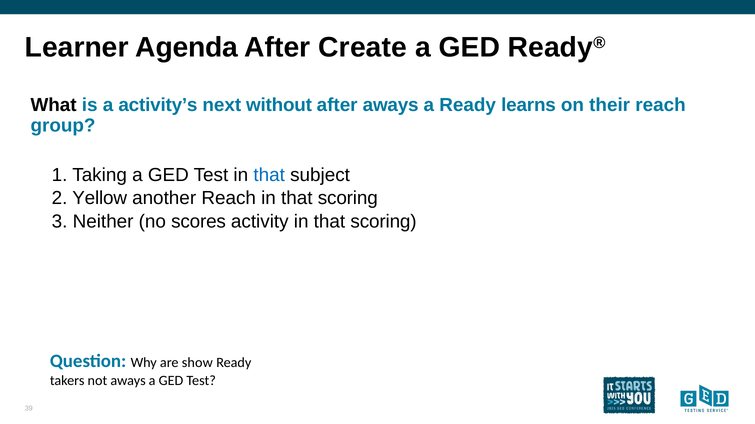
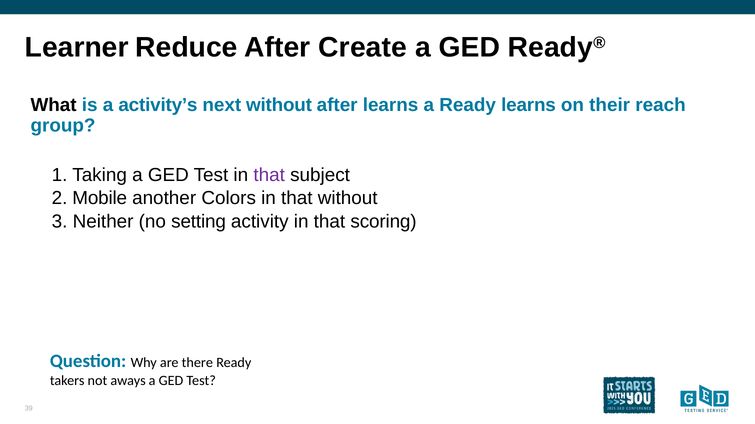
Agenda: Agenda -> Reduce
after aways: aways -> learns
that at (269, 175) colour: blue -> purple
Yellow: Yellow -> Mobile
another Reach: Reach -> Colors
scoring at (348, 198): scoring -> without
scores: scores -> setting
show: show -> there
